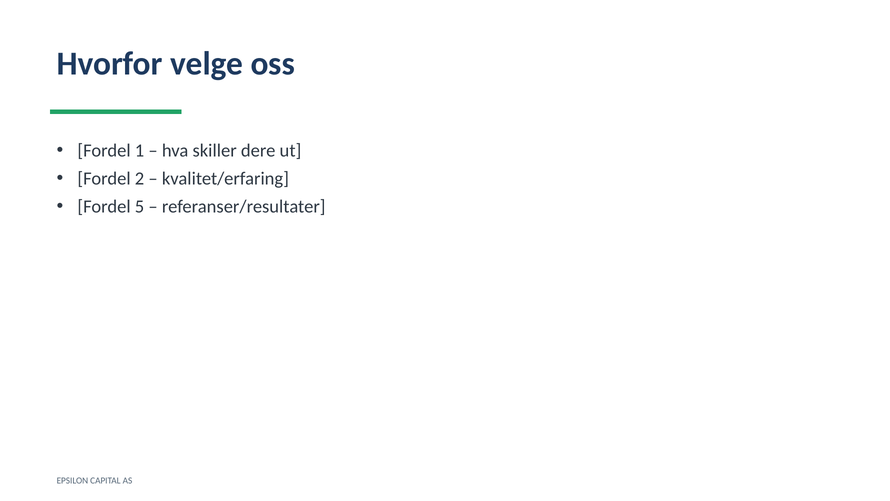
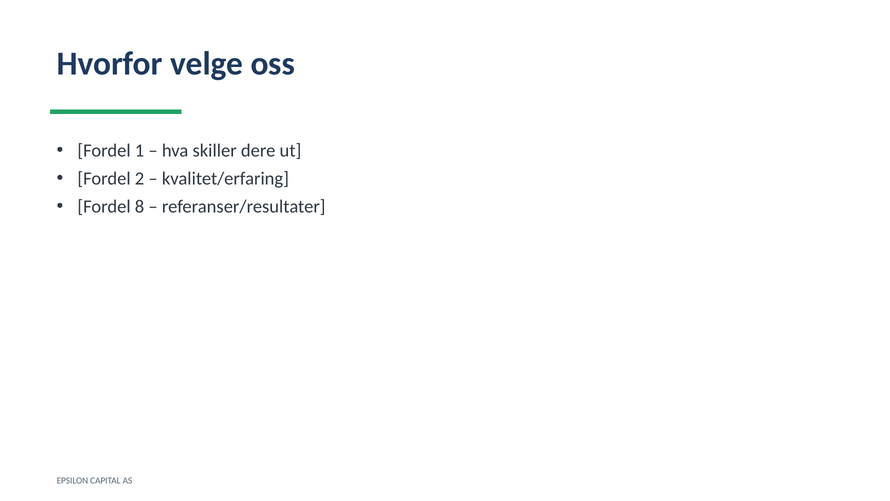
5: 5 -> 8
